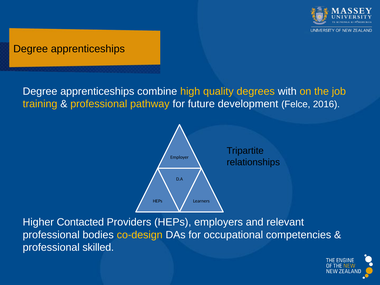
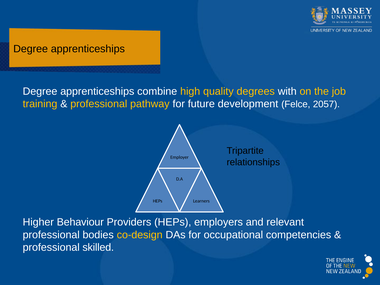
2016: 2016 -> 2057
Contacted: Contacted -> Behaviour
